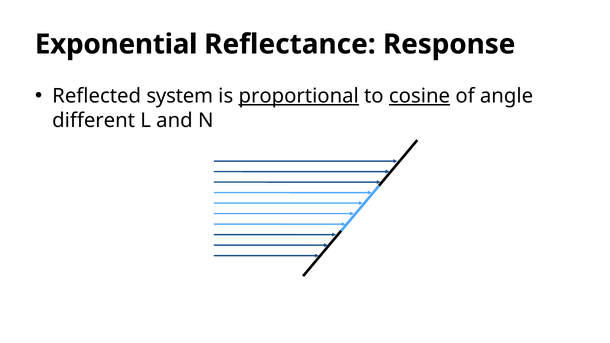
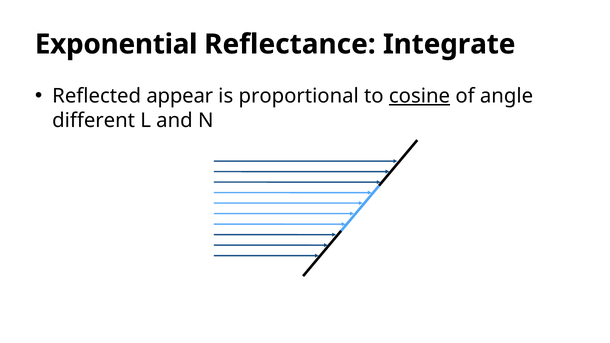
Response: Response -> Integrate
system: system -> appear
proportional underline: present -> none
